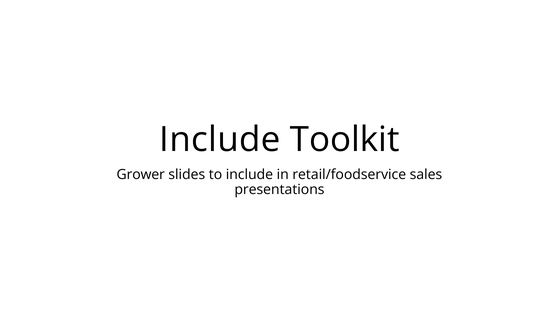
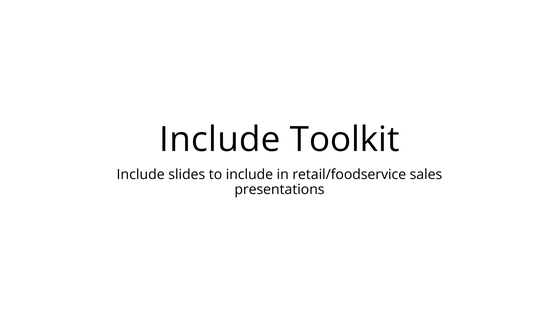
Grower at (141, 175): Grower -> Include
